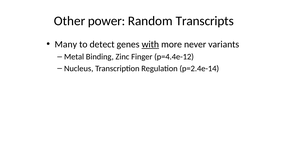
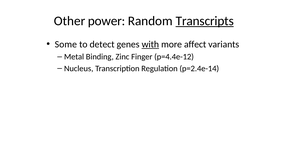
Transcripts underline: none -> present
Many: Many -> Some
never: never -> affect
